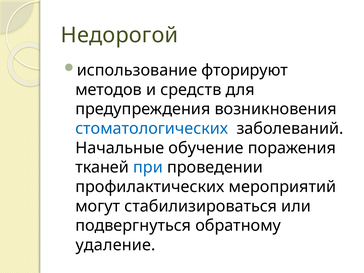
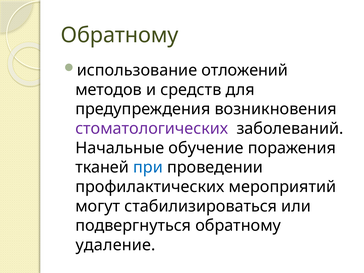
Недорогой at (119, 35): Недорогой -> Обратному
фторируют: фторируют -> отложений
стоматологических colour: blue -> purple
